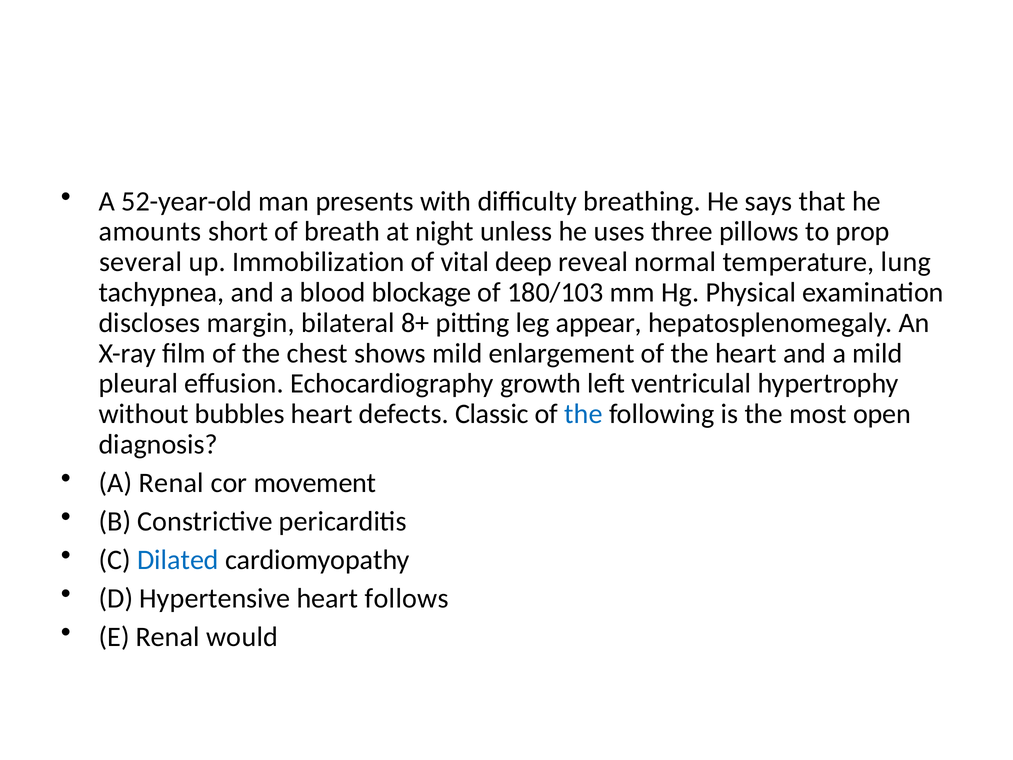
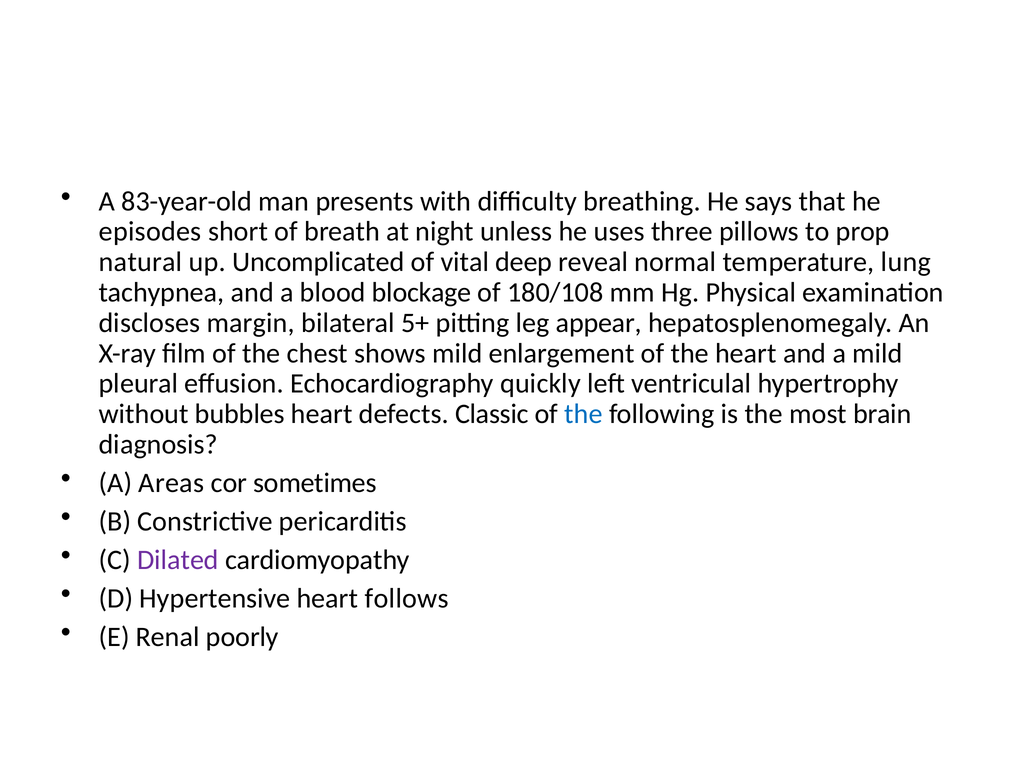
52-year-old: 52-year-old -> 83-year-old
amounts: amounts -> episodes
several: several -> natural
Immobilization: Immobilization -> Uncomplicated
180/103: 180/103 -> 180/108
8+: 8+ -> 5+
growth: growth -> quickly
open: open -> brain
A Renal: Renal -> Areas
movement: movement -> sometimes
Dilated colour: blue -> purple
would: would -> poorly
